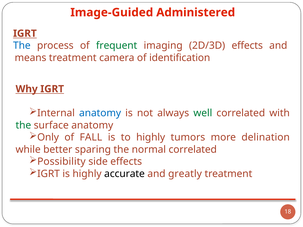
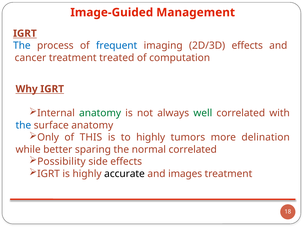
Administered: Administered -> Management
frequent colour: green -> blue
means: means -> cancer
camera: camera -> treated
identification: identification -> computation
anatomy at (100, 113) colour: blue -> green
the at (23, 125) colour: green -> blue
FALL: FALL -> THIS
greatly: greatly -> images
